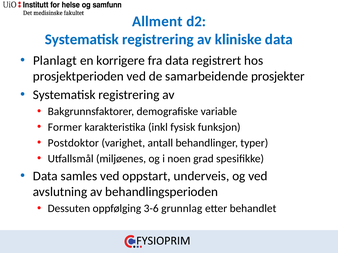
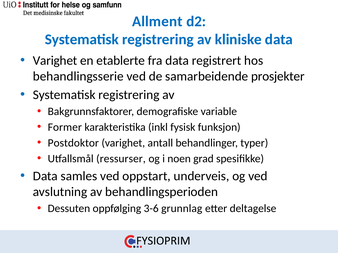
Planlagt at (55, 61): Planlagt -> Varighet
korrigere: korrigere -> etablerte
prosjektperioden: prosjektperioden -> behandlingsserie
miljøenes: miljøenes -> ressurser
behandlet: behandlet -> deltagelse
